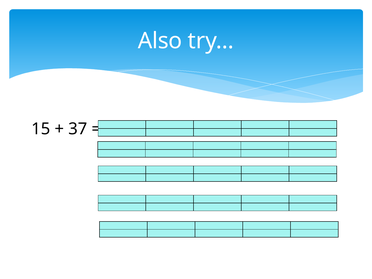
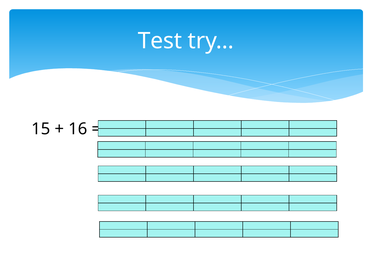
Also: Also -> Test
37: 37 -> 16
